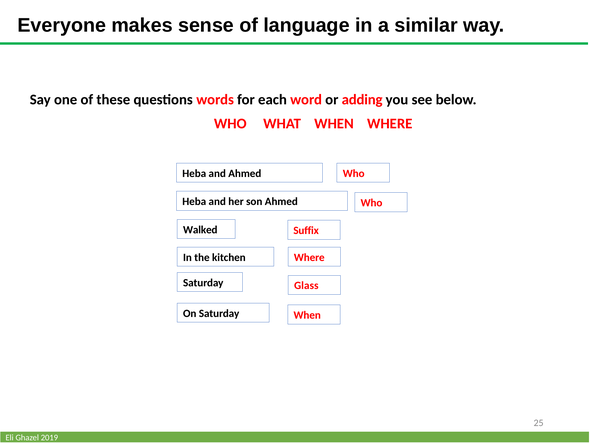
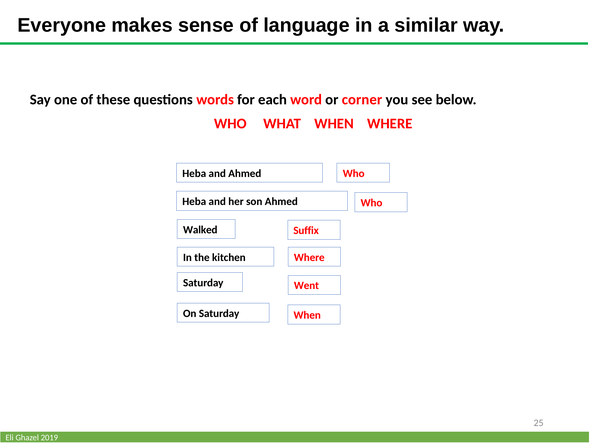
adding: adding -> corner
Glass: Glass -> Went
